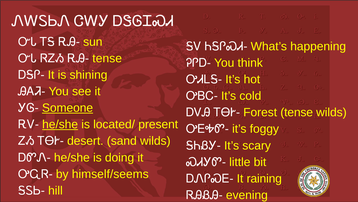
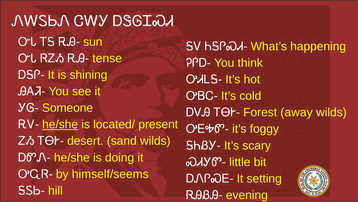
Someone underline: present -> none
Forest tense: tense -> away
raining: raining -> setting
